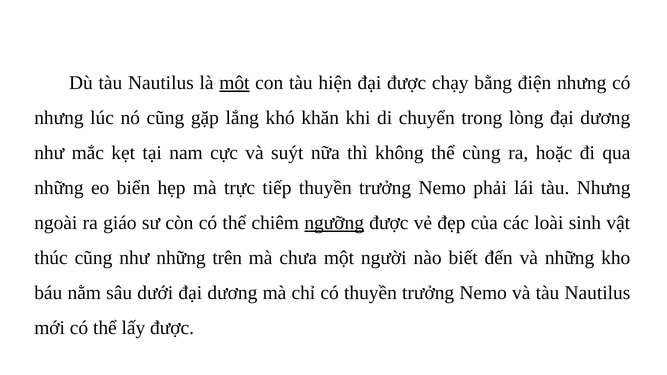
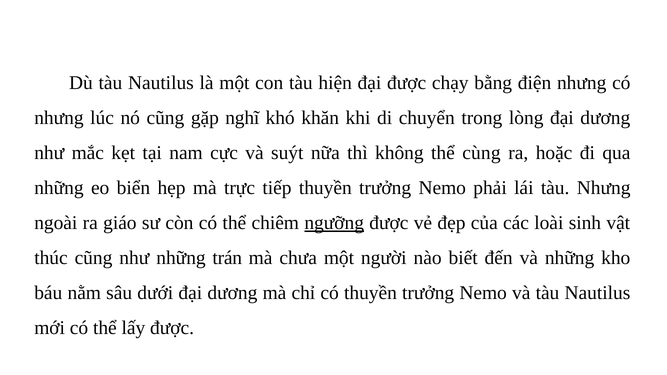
một at (234, 83) underline: present -> none
lắng: lắng -> nghĩ
trên: trên -> trán
